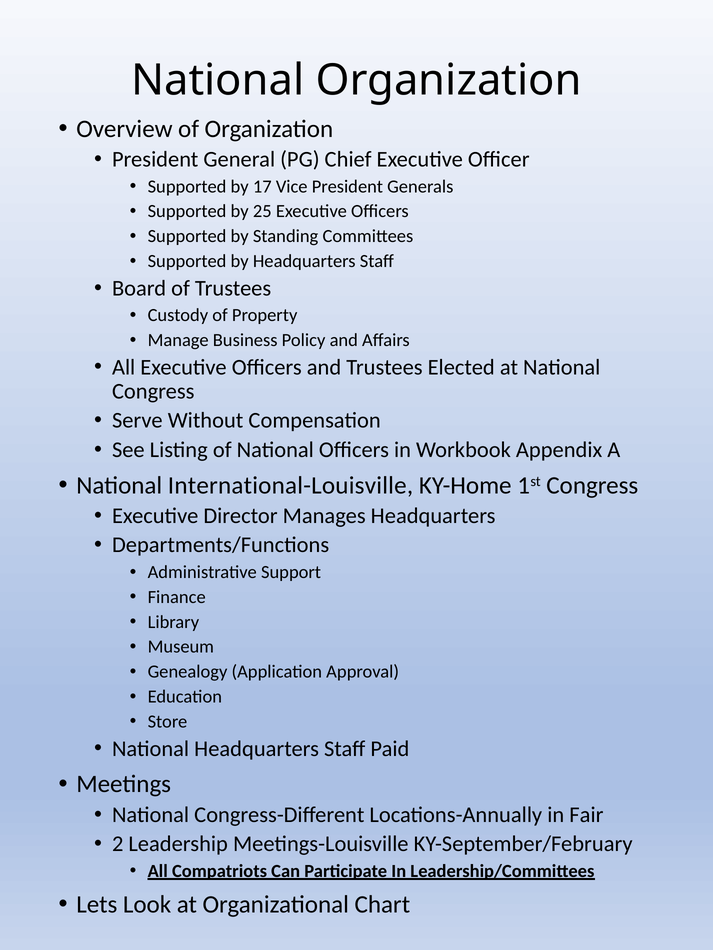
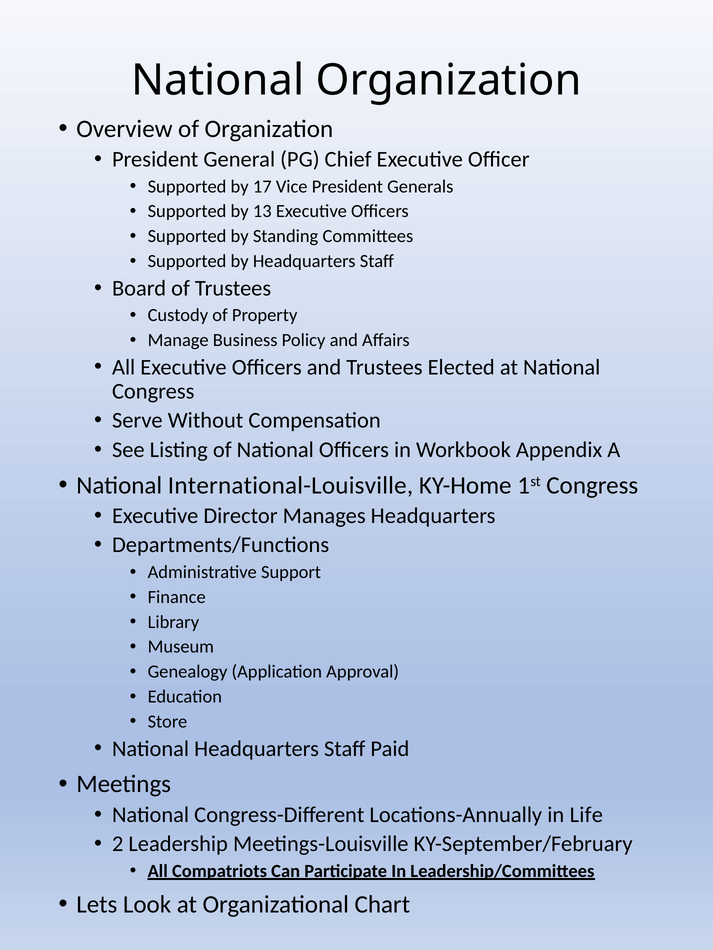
25: 25 -> 13
Fair: Fair -> Life
